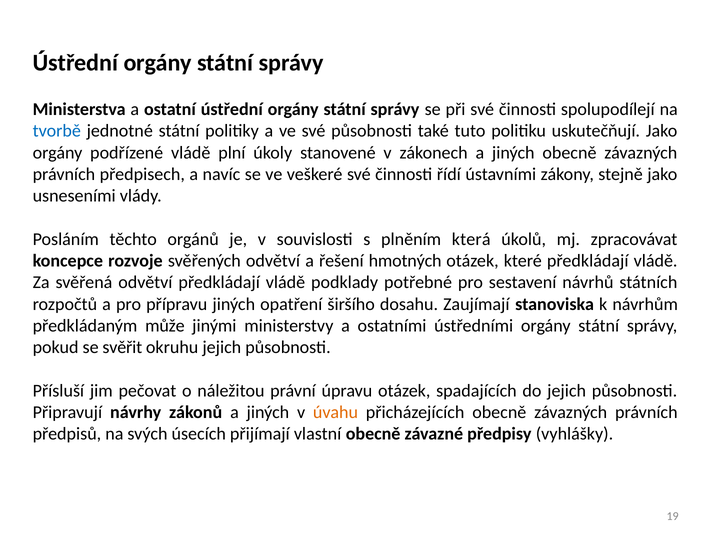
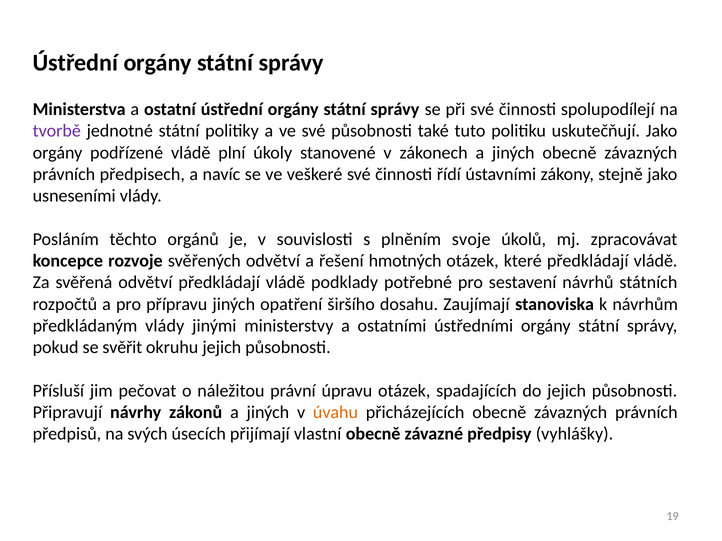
tvorbě colour: blue -> purple
která: která -> svoje
předkládaným může: může -> vlády
